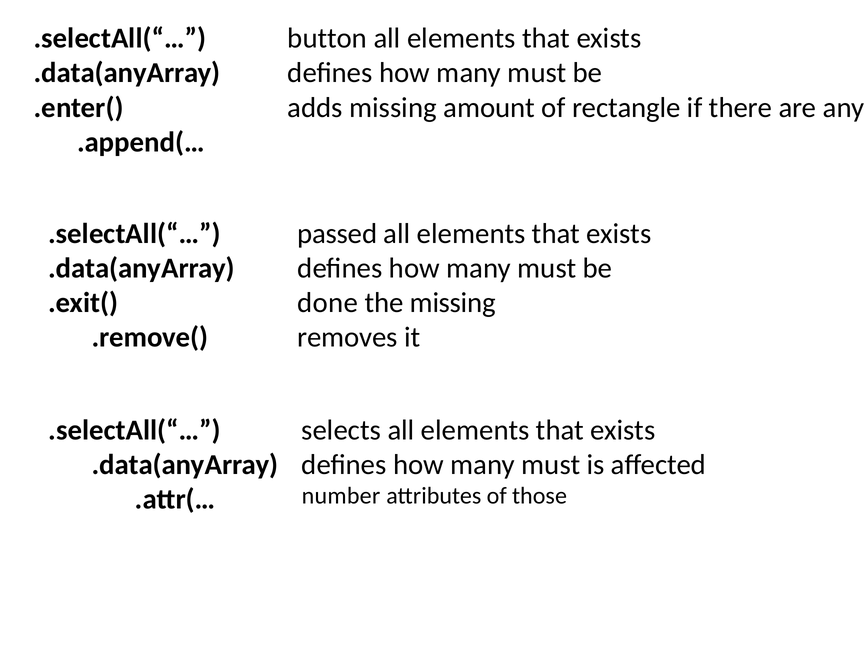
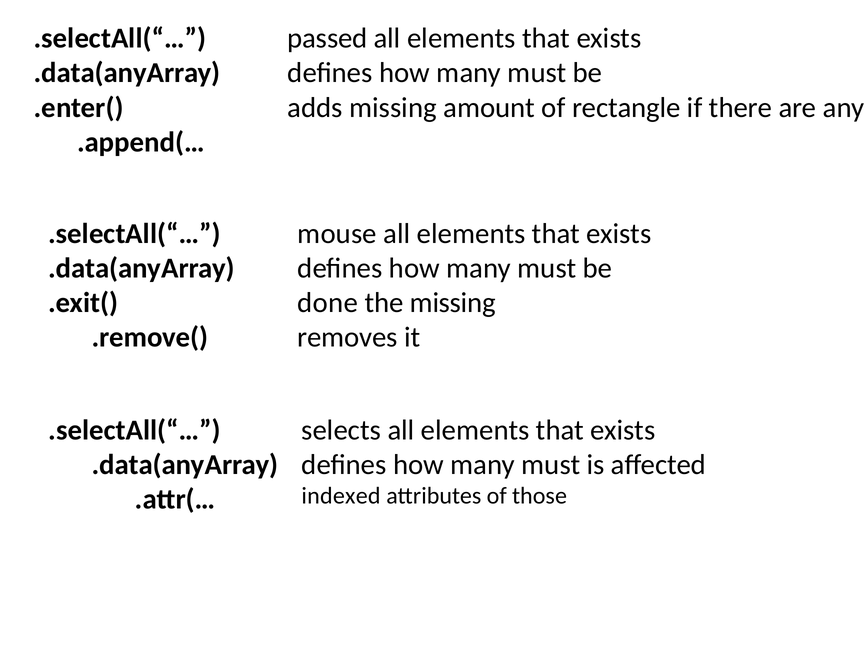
button: button -> passed
passed: passed -> mouse
number: number -> indexed
